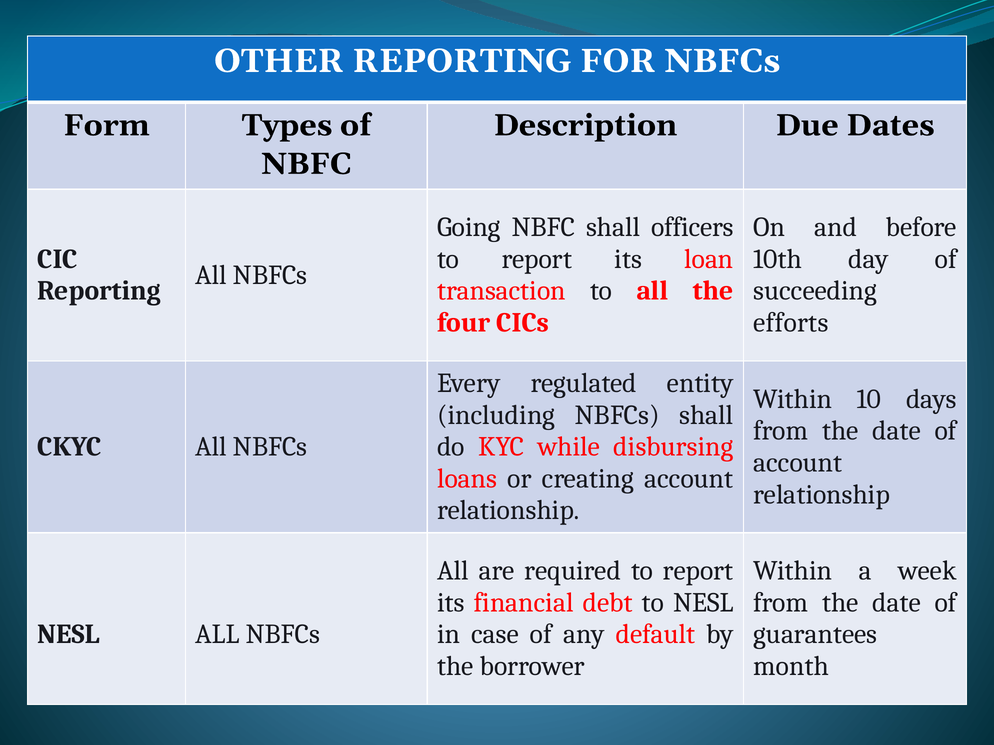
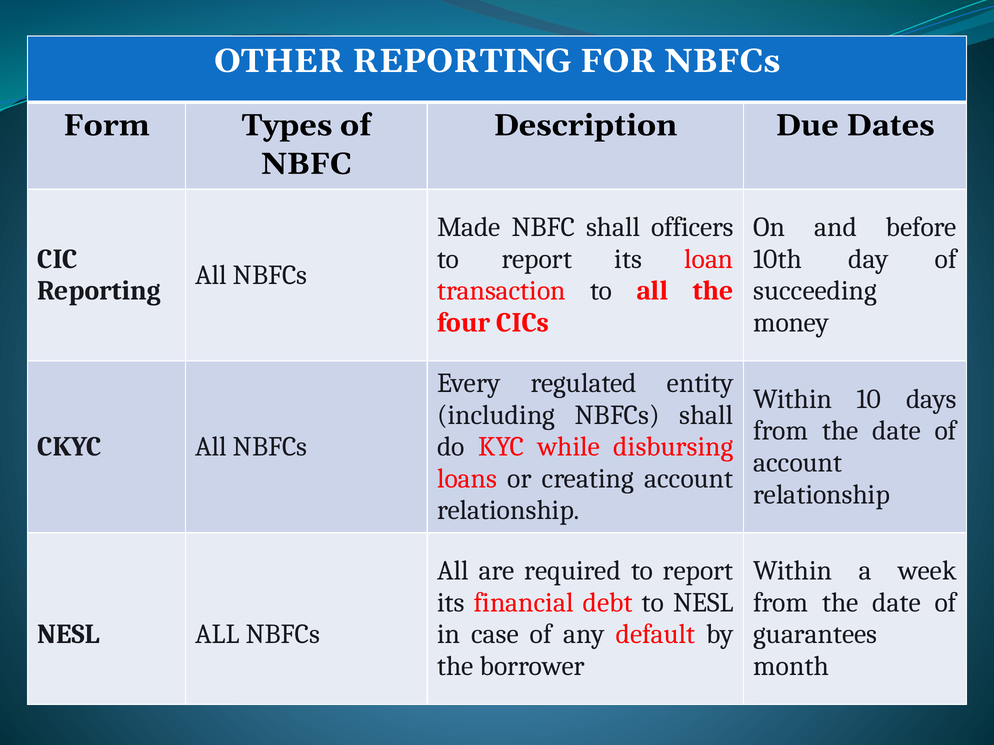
Going: Going -> Made
efforts: efforts -> money
